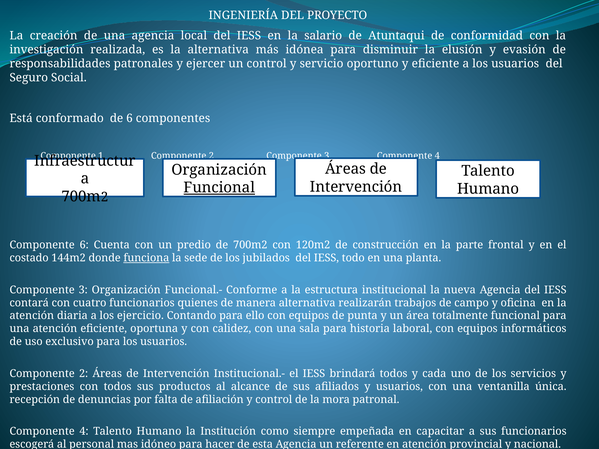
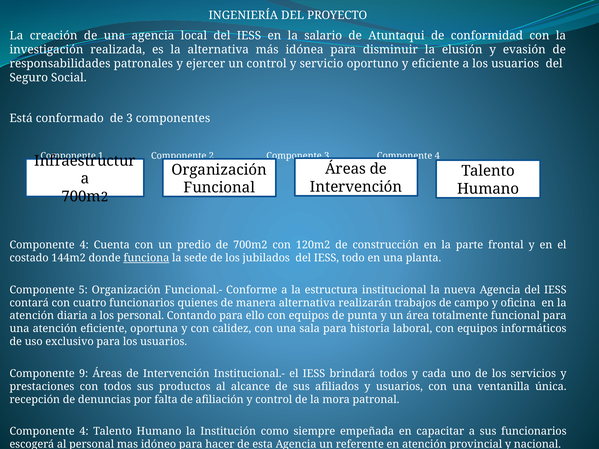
de 6: 6 -> 3
Funcional at (219, 188) underline: present -> none
6 at (84, 245): 6 -> 4
3 at (83, 290): 3 -> 5
los ejercicio: ejercicio -> personal
2 at (84, 374): 2 -> 9
